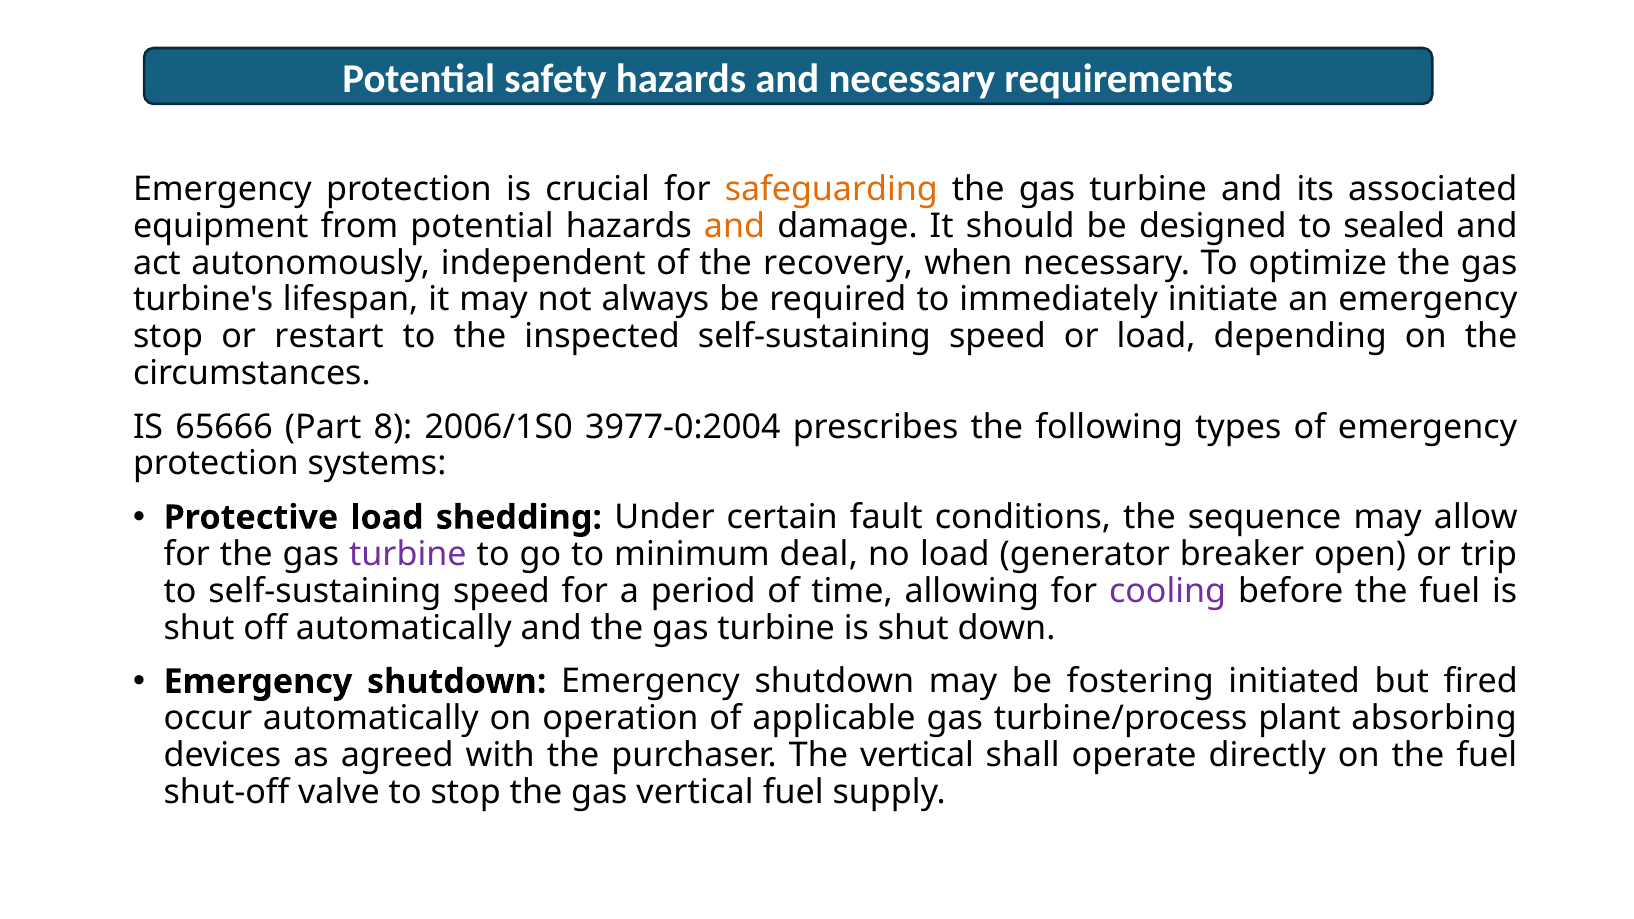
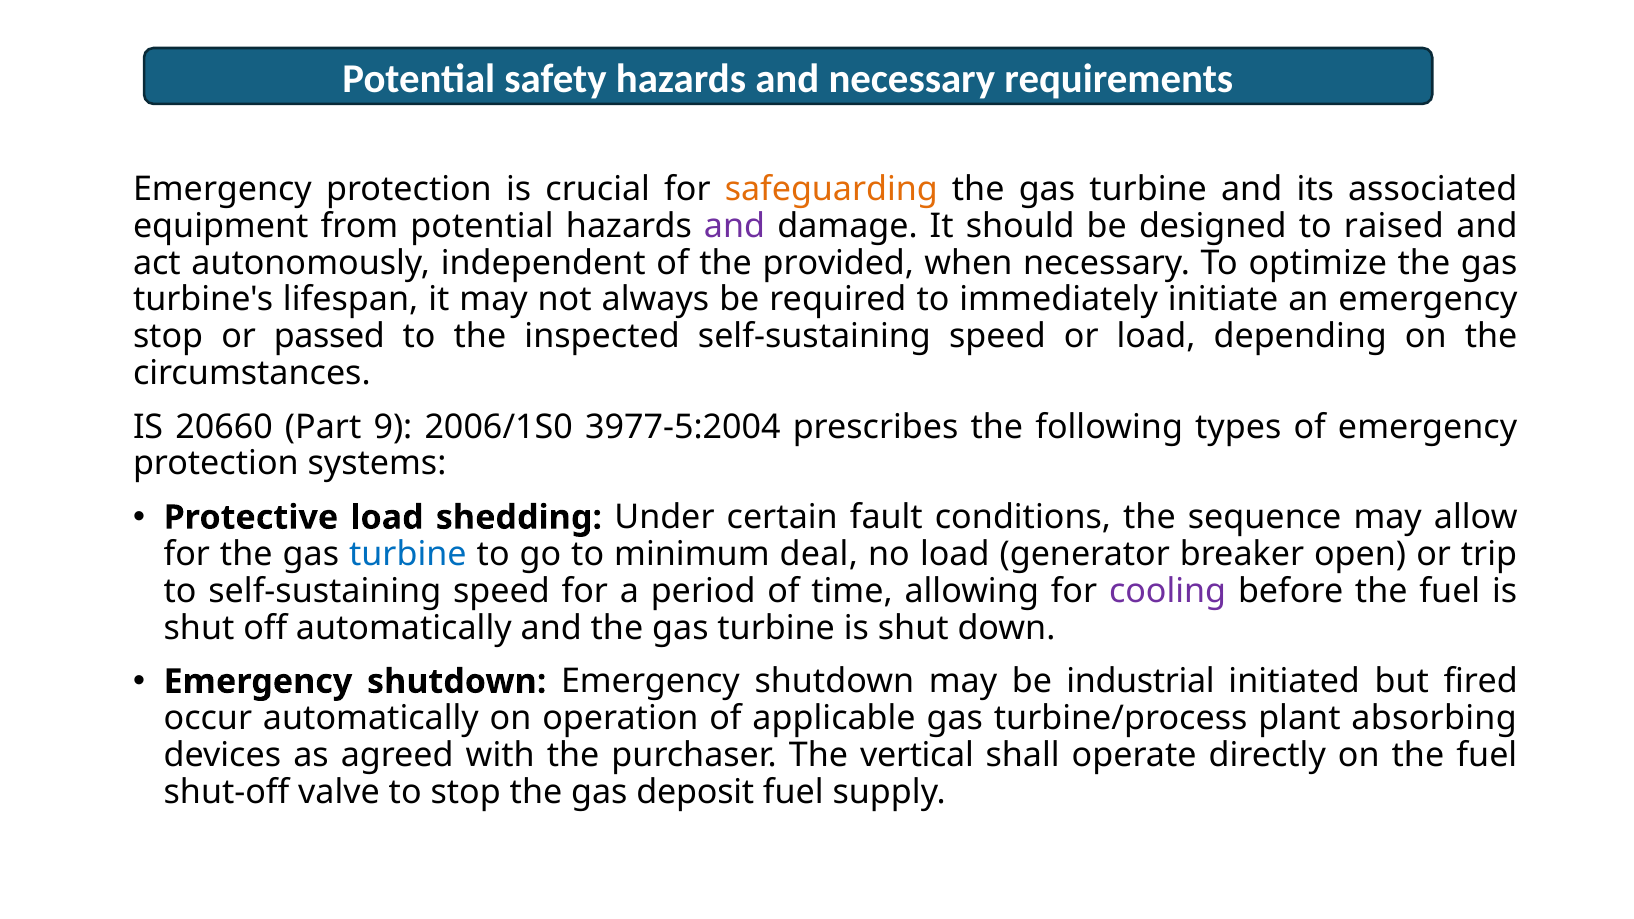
and at (735, 226) colour: orange -> purple
sealed: sealed -> raised
recovery: recovery -> provided
restart: restart -> passed
65666: 65666 -> 20660
8: 8 -> 9
3977-0:2004: 3977-0:2004 -> 3977-5:2004
turbine at (408, 554) colour: purple -> blue
fostering: fostering -> industrial
gas vertical: vertical -> deposit
